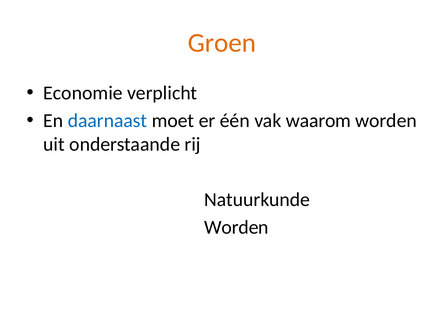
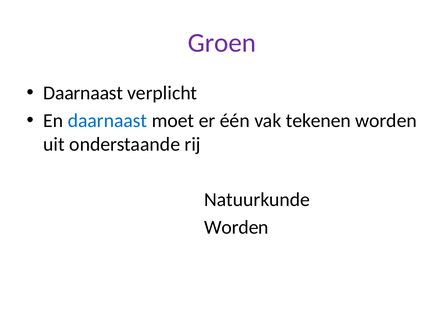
Groen colour: orange -> purple
Economie at (83, 93): Economie -> Daarnaast
waarom: waarom -> tekenen
